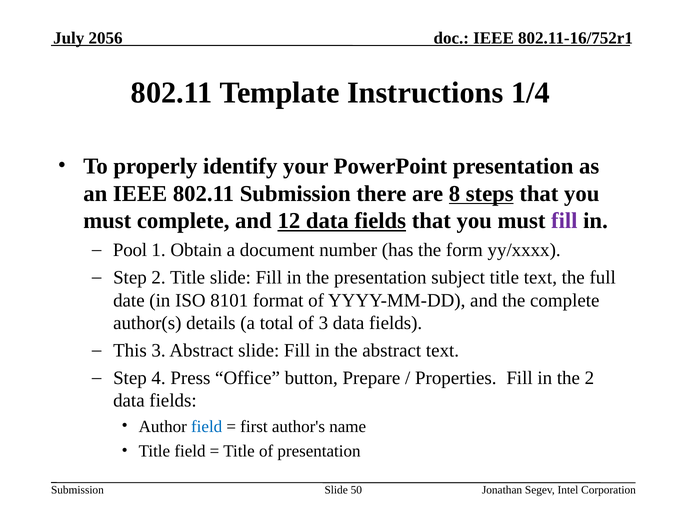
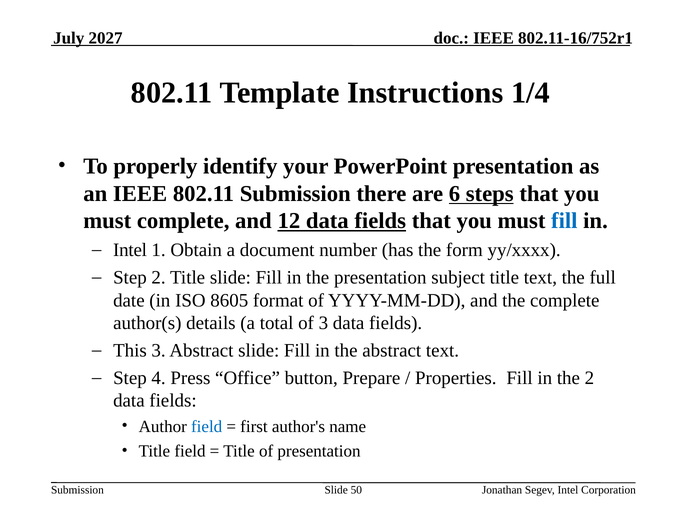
2056: 2056 -> 2027
8: 8 -> 6
fill at (564, 221) colour: purple -> blue
Pool at (130, 250): Pool -> Intel
8101: 8101 -> 8605
